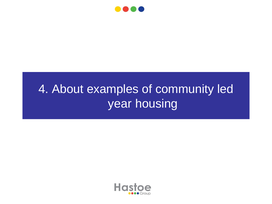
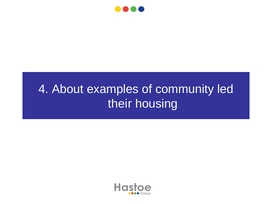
year: year -> their
